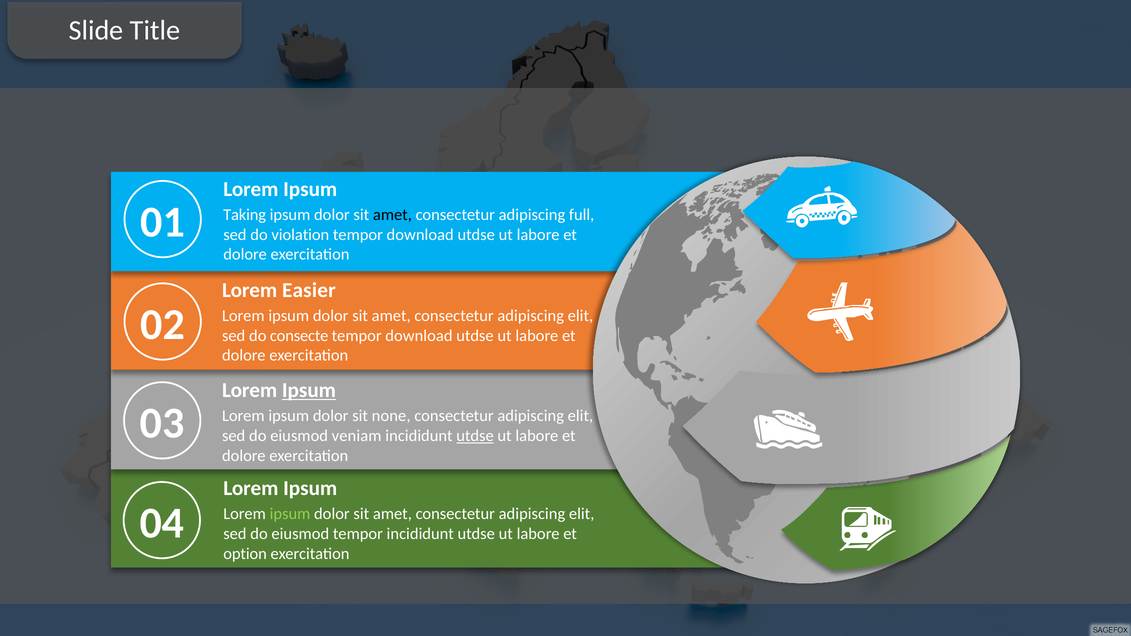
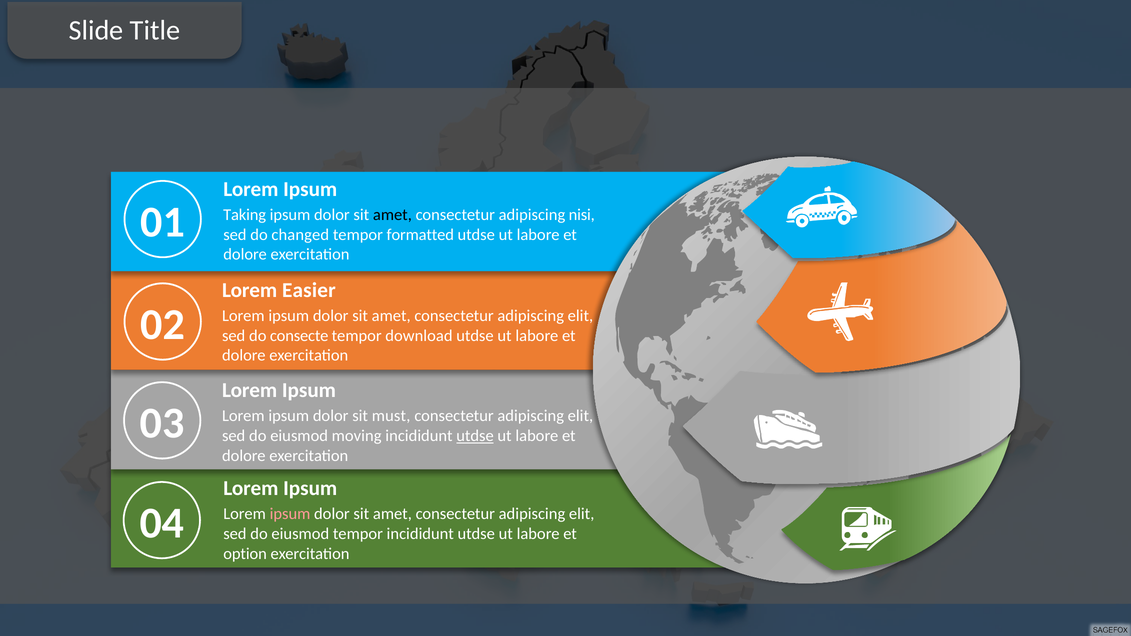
full: full -> nisi
violation: violation -> changed
download at (420, 235): download -> formatted
Ipsum at (309, 391) underline: present -> none
none: none -> must
veniam: veniam -> moving
ipsum at (290, 514) colour: light green -> pink
